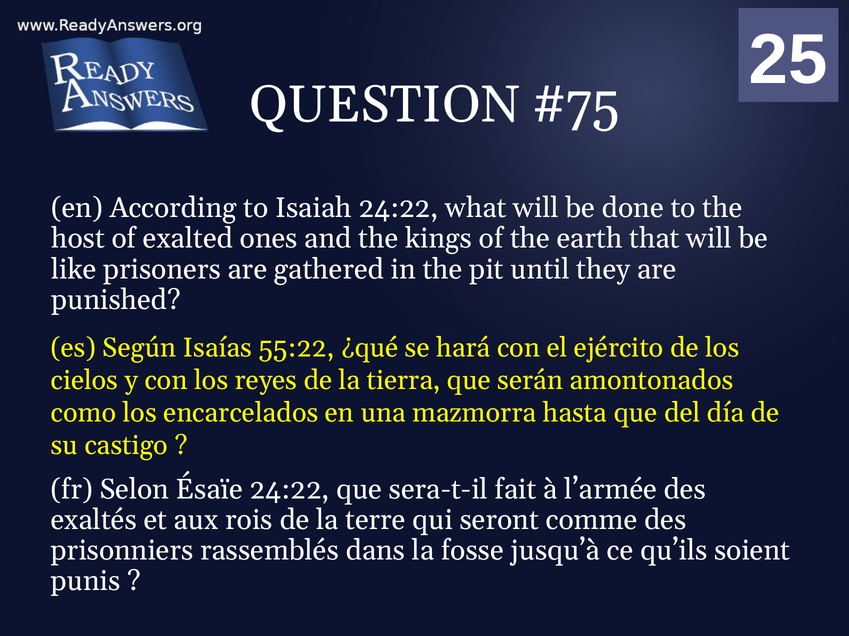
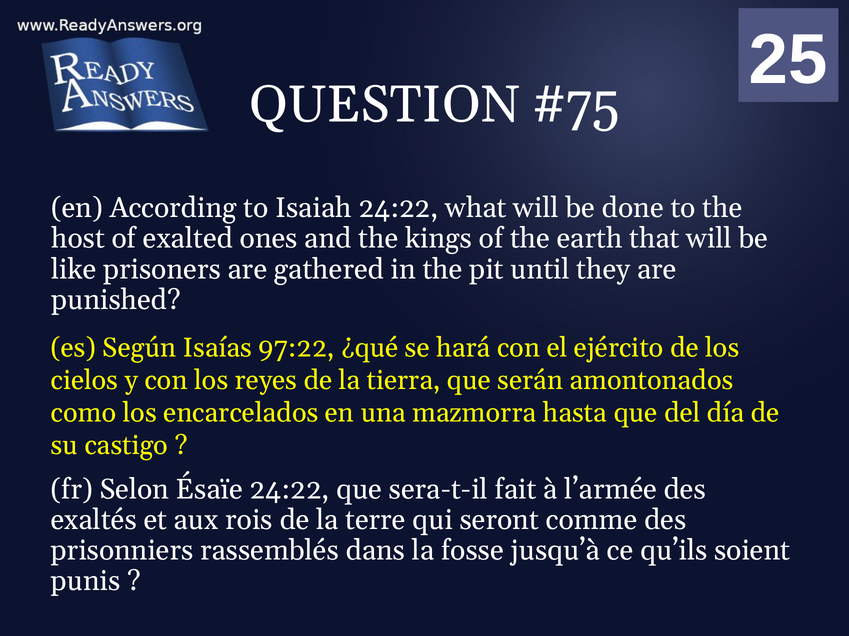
55:22: 55:22 -> 97:22
